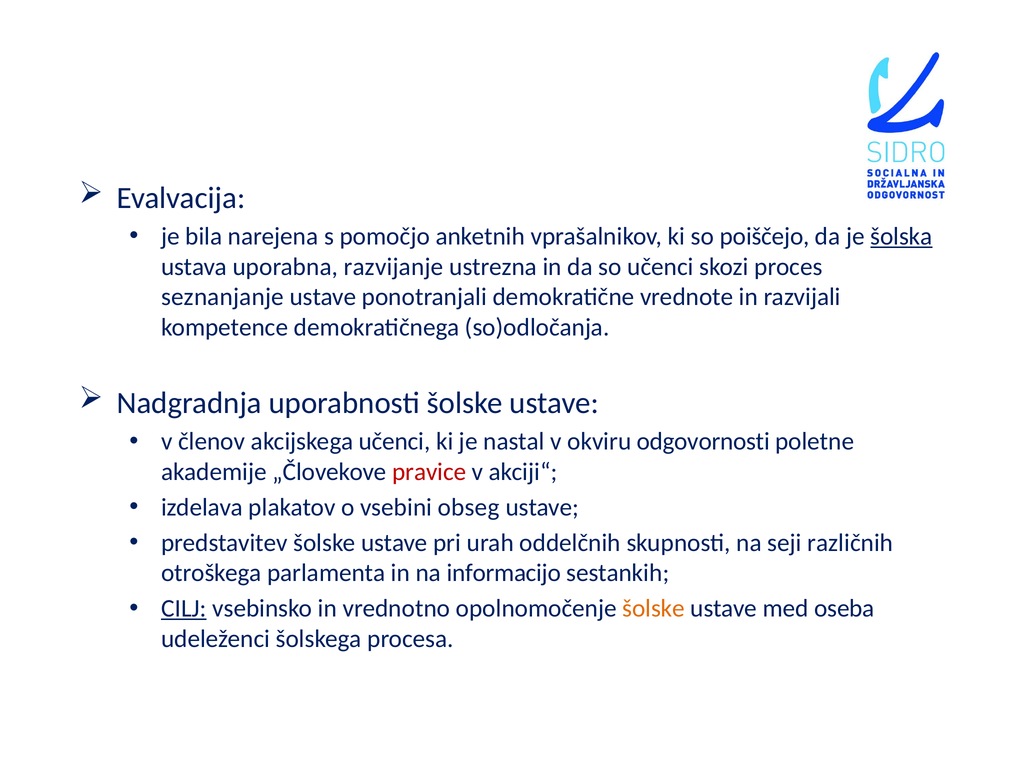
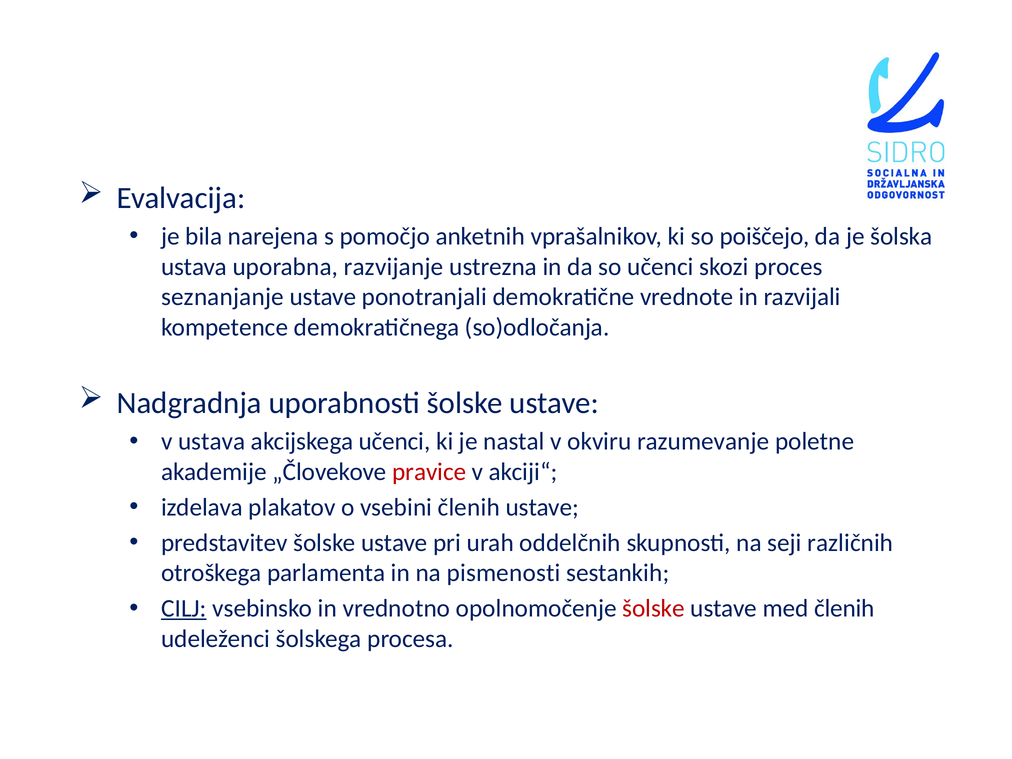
šolska underline: present -> none
v členov: členov -> ustava
odgovornosti: odgovornosti -> razumevanje
vsebini obseg: obseg -> členih
informacijo: informacijo -> pismenosti
šolske at (654, 609) colour: orange -> red
med oseba: oseba -> členih
